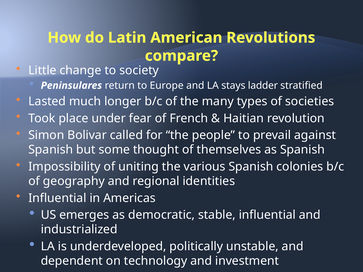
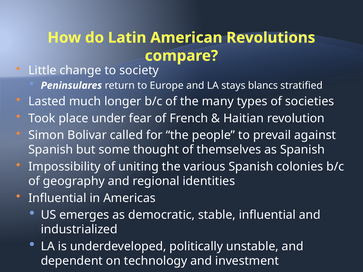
ladder: ladder -> blancs
